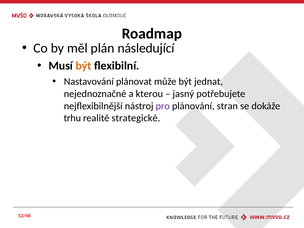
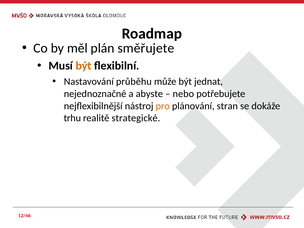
následující: následující -> směřujete
plánovat: plánovat -> průběhu
kterou: kterou -> abyste
jasný: jasný -> nebo
pro colour: purple -> orange
